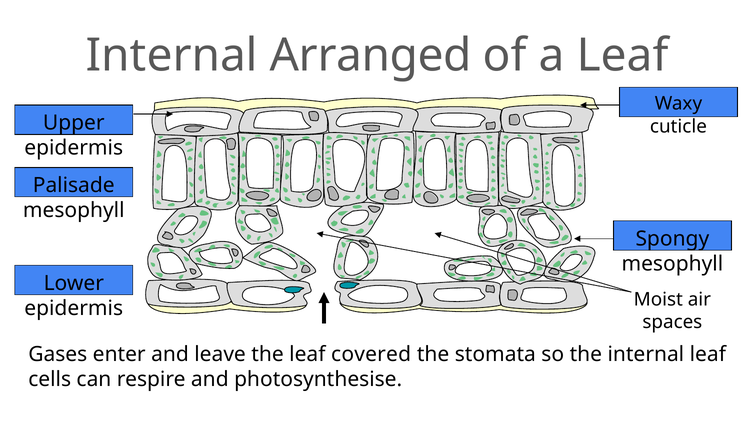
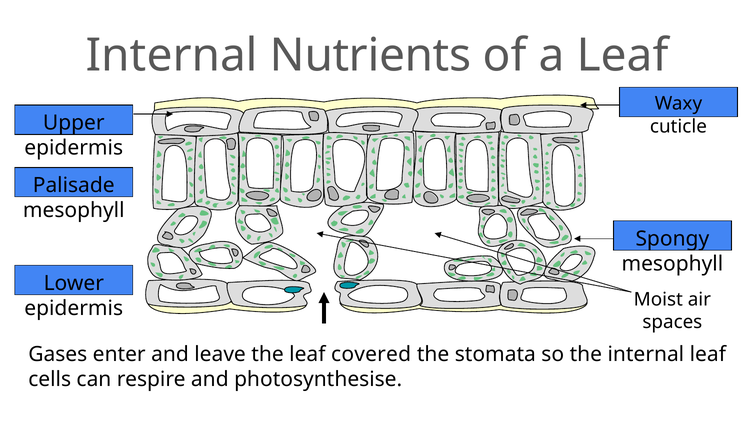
Arranged: Arranged -> Nutrients
